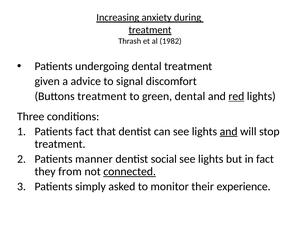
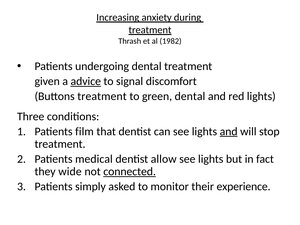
advice underline: none -> present
red underline: present -> none
Patients fact: fact -> film
manner: manner -> medical
social: social -> allow
from: from -> wide
